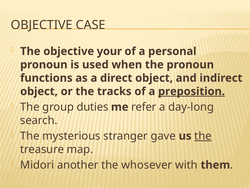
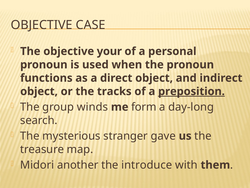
duties: duties -> winds
refer: refer -> form
the at (203, 136) underline: present -> none
whosever: whosever -> introduce
